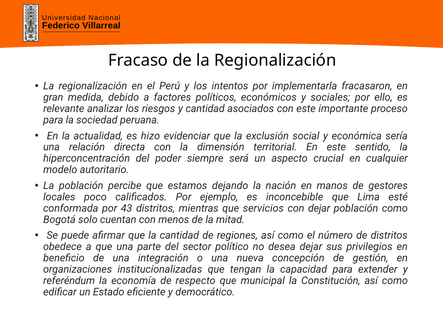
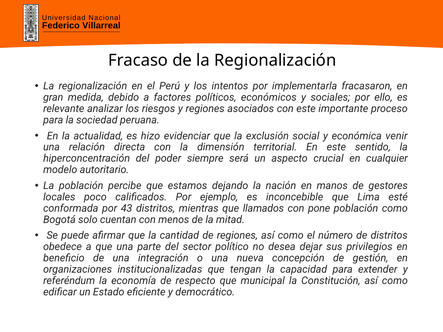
y cantidad: cantidad -> regiones
sería: sería -> venir
servicios: servicios -> llamados
con dejar: dejar -> pone
